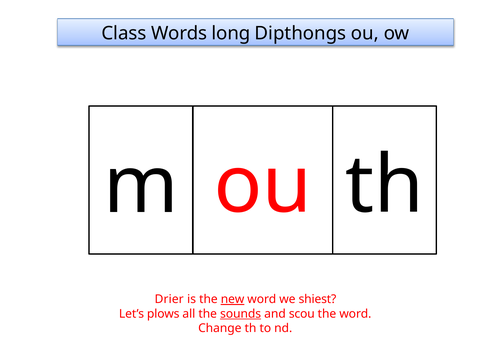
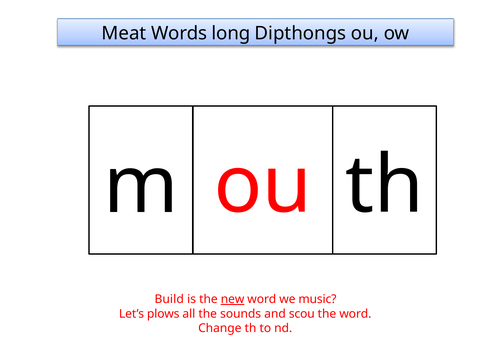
Class: Class -> Meat
Drier: Drier -> Build
shiest: shiest -> music
sounds underline: present -> none
